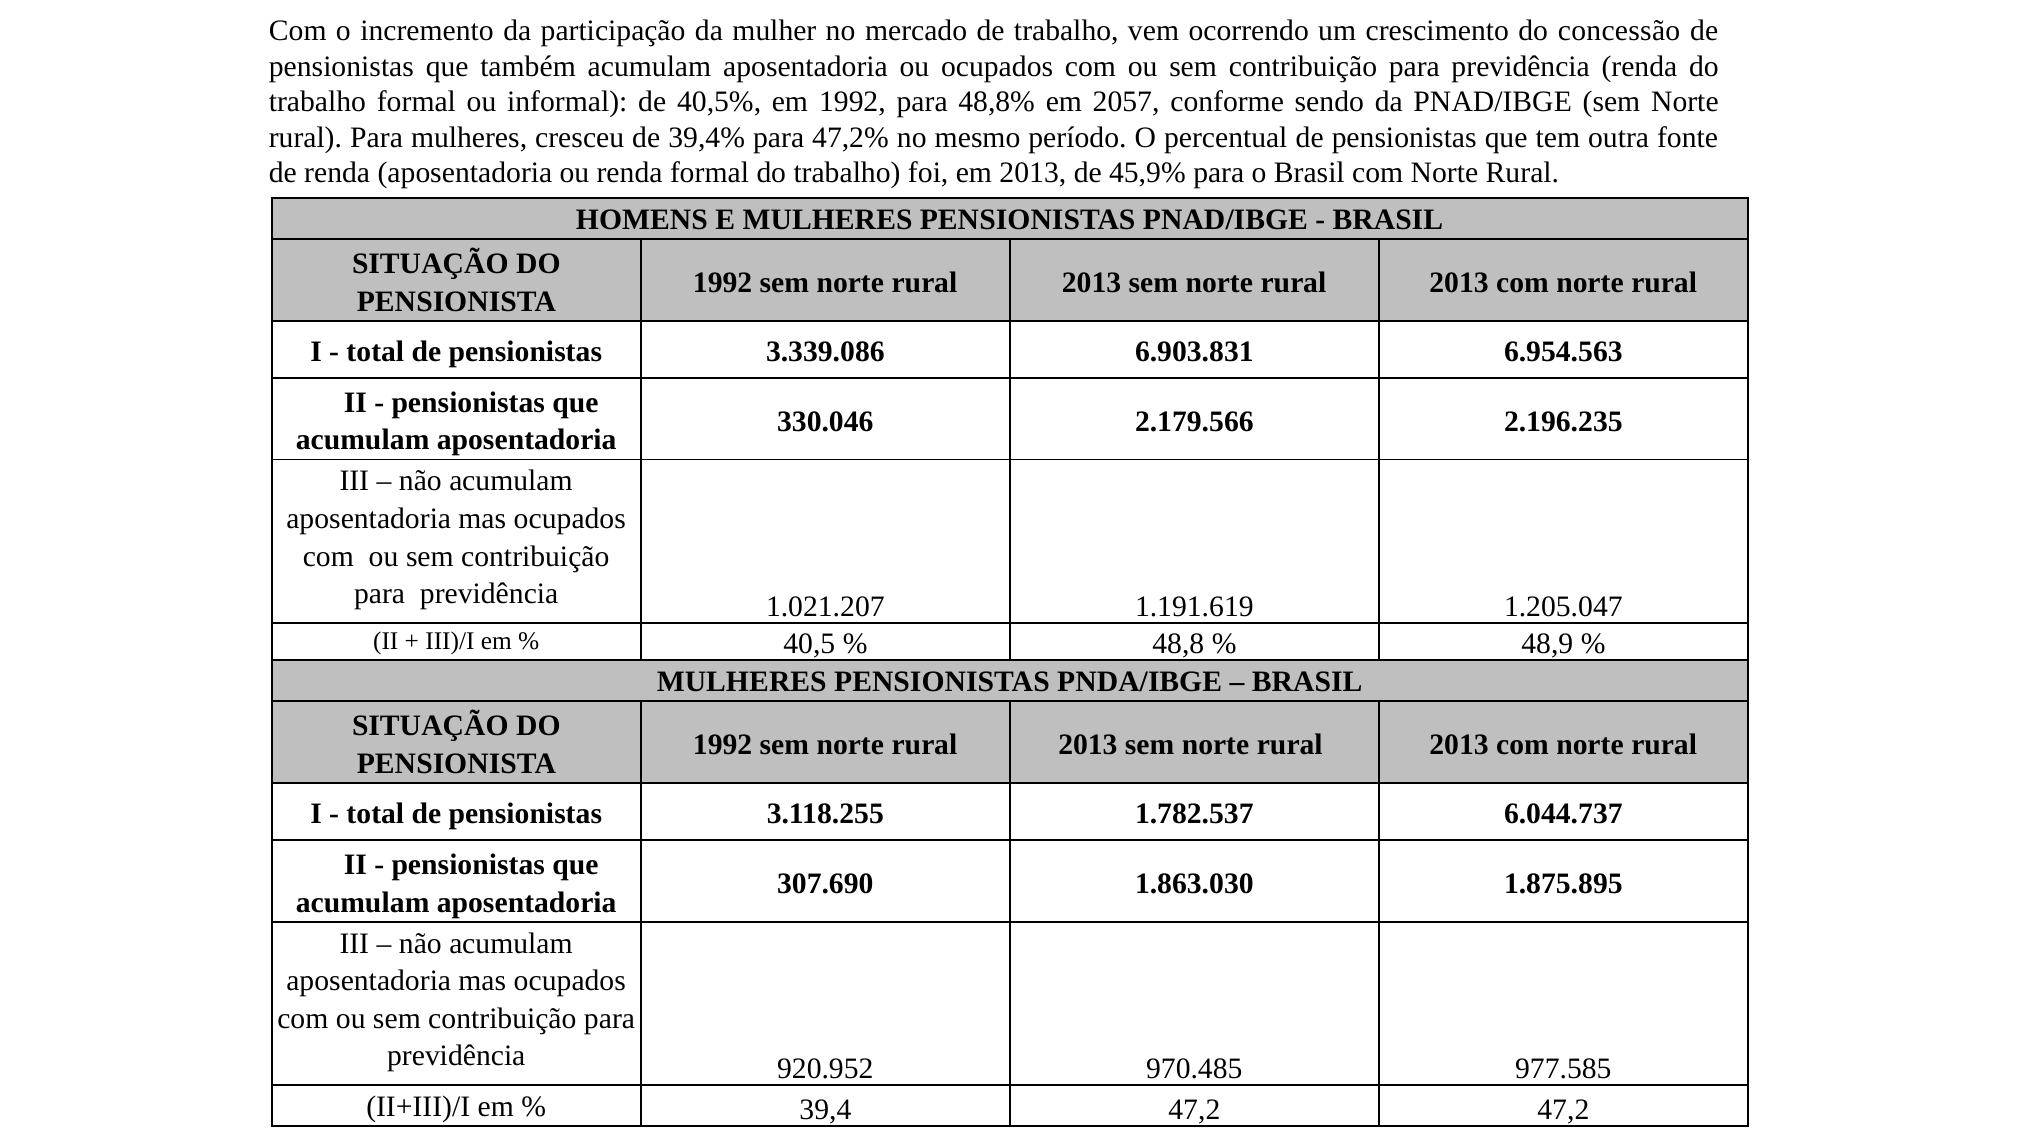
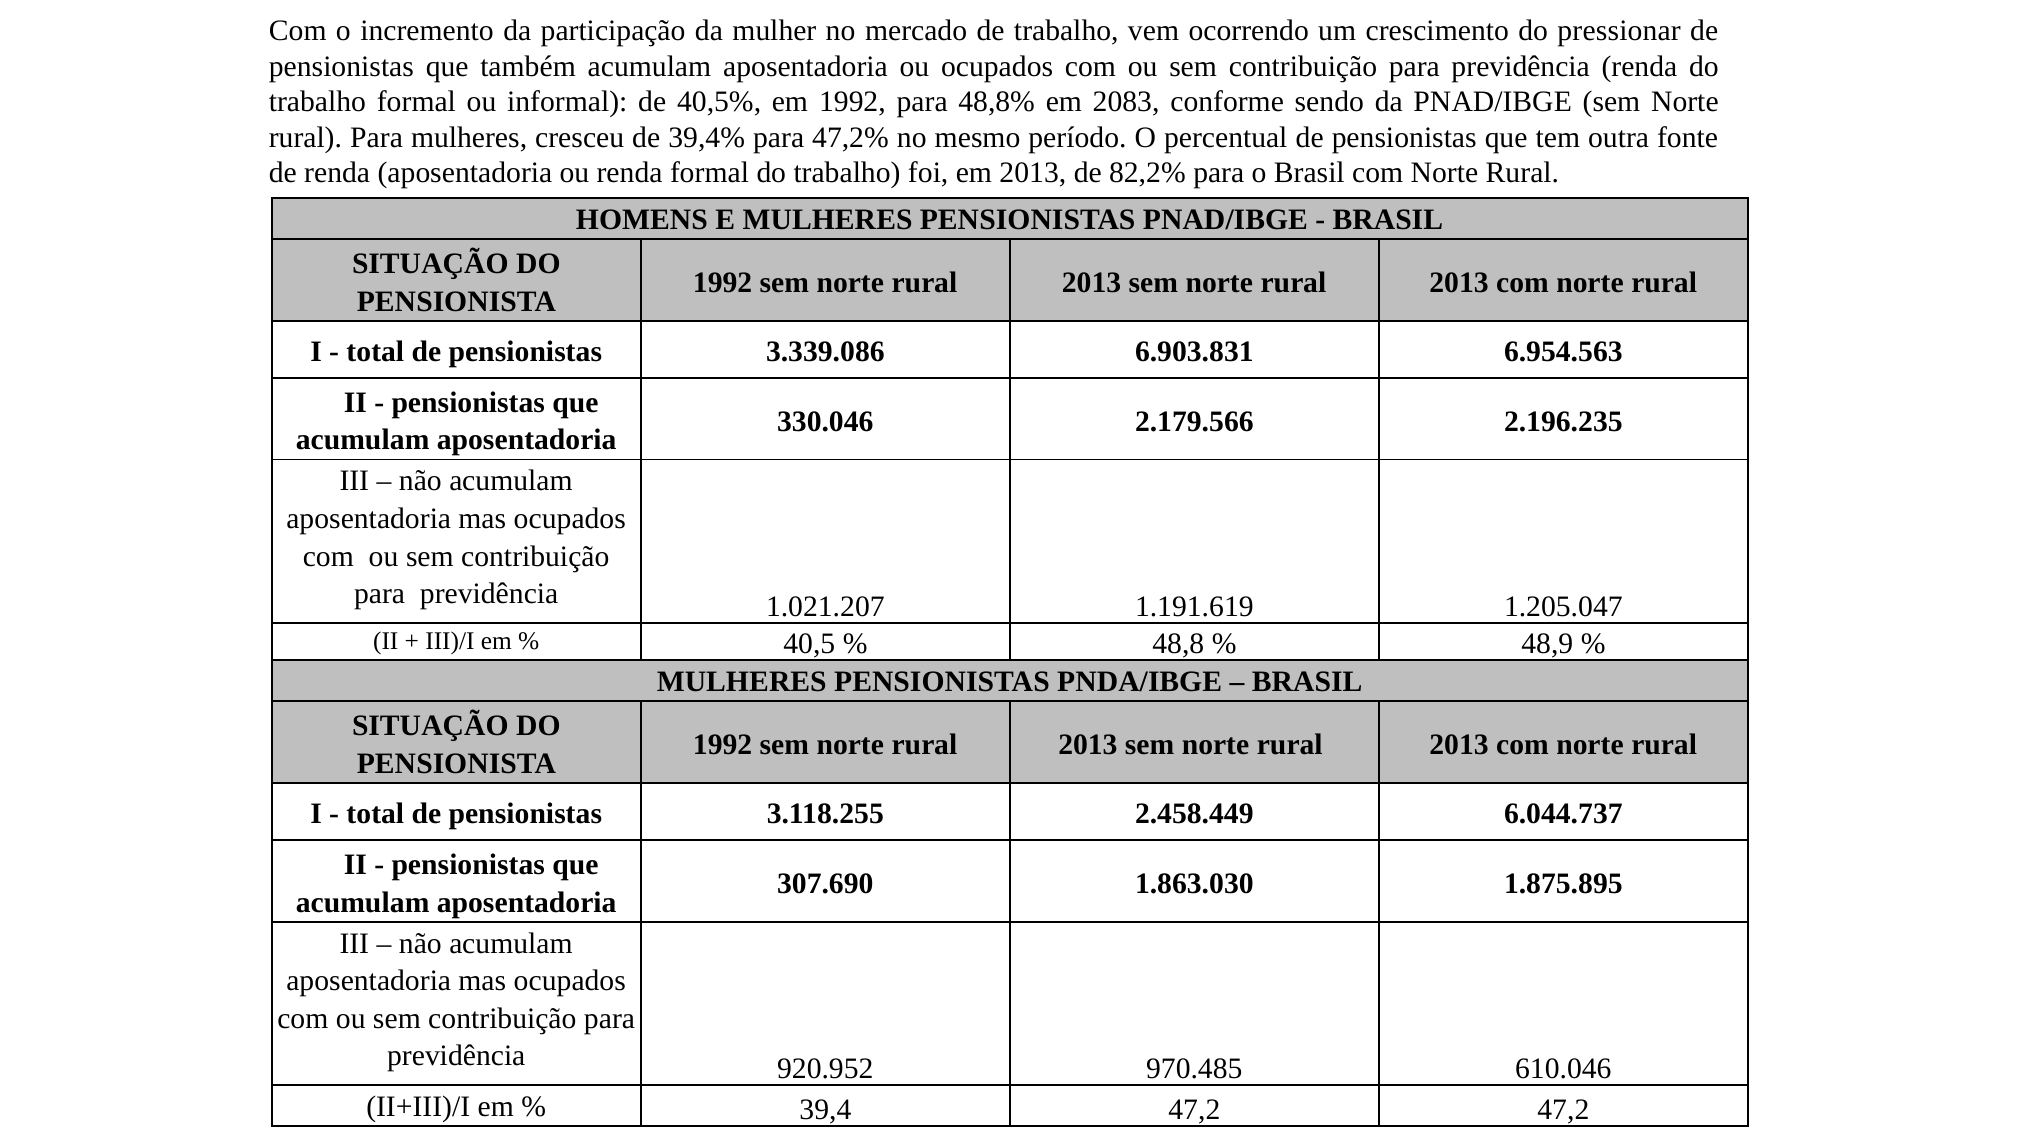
concessão: concessão -> pressionar
2057: 2057 -> 2083
45,9%: 45,9% -> 82,2%
1.782.537: 1.782.537 -> 2.458.449
977.585: 977.585 -> 610.046
